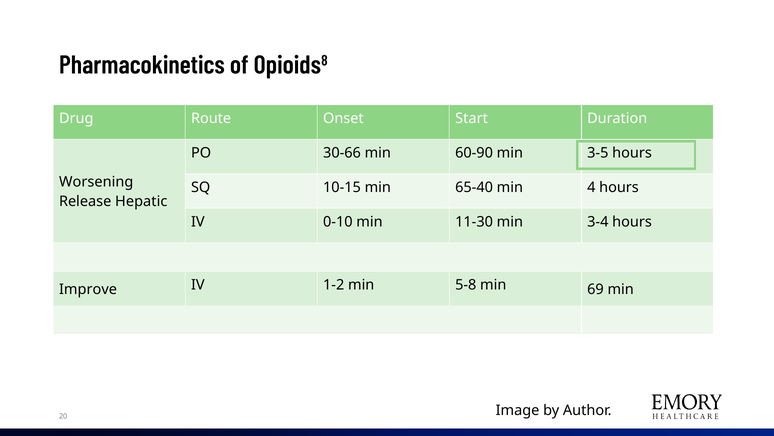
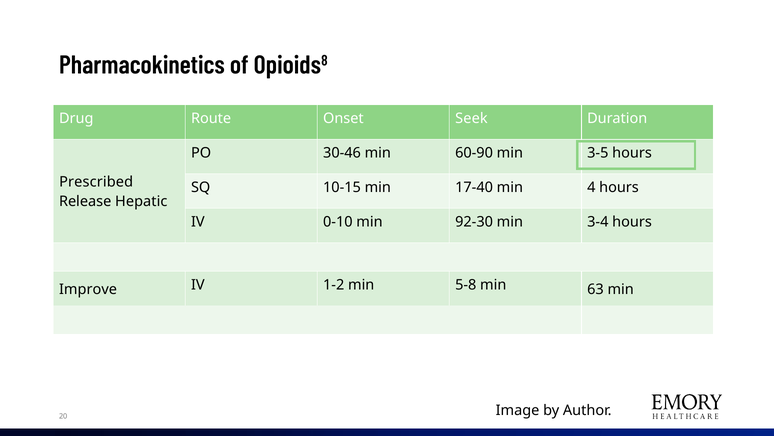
Start: Start -> Seek
30-66: 30-66 -> 30-46
Worsening: Worsening -> Prescribed
65-40: 65-40 -> 17-40
11-30: 11-30 -> 92-30
69: 69 -> 63
